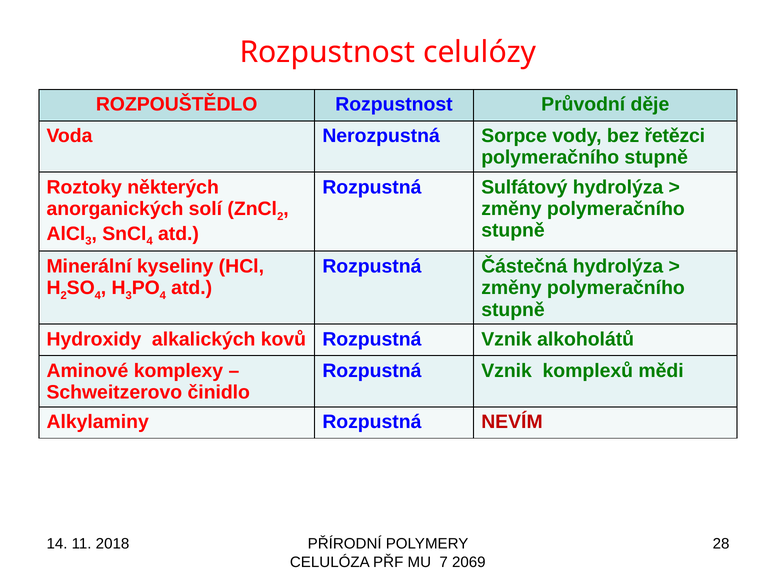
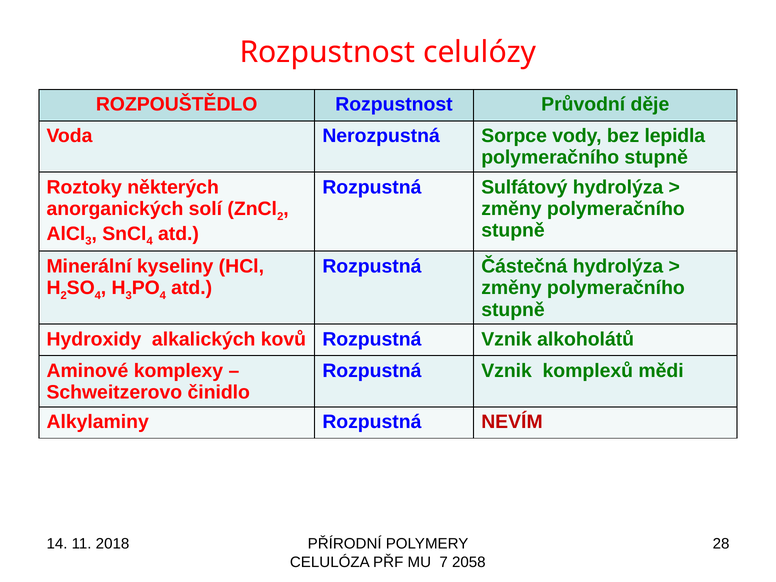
řetězci: řetězci -> lepidla
2069: 2069 -> 2058
